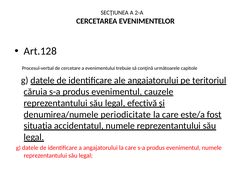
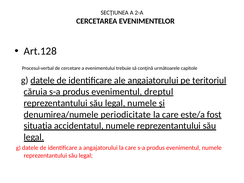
cauzele: cauzele -> dreptul
legal efectivă: efectivă -> numele
